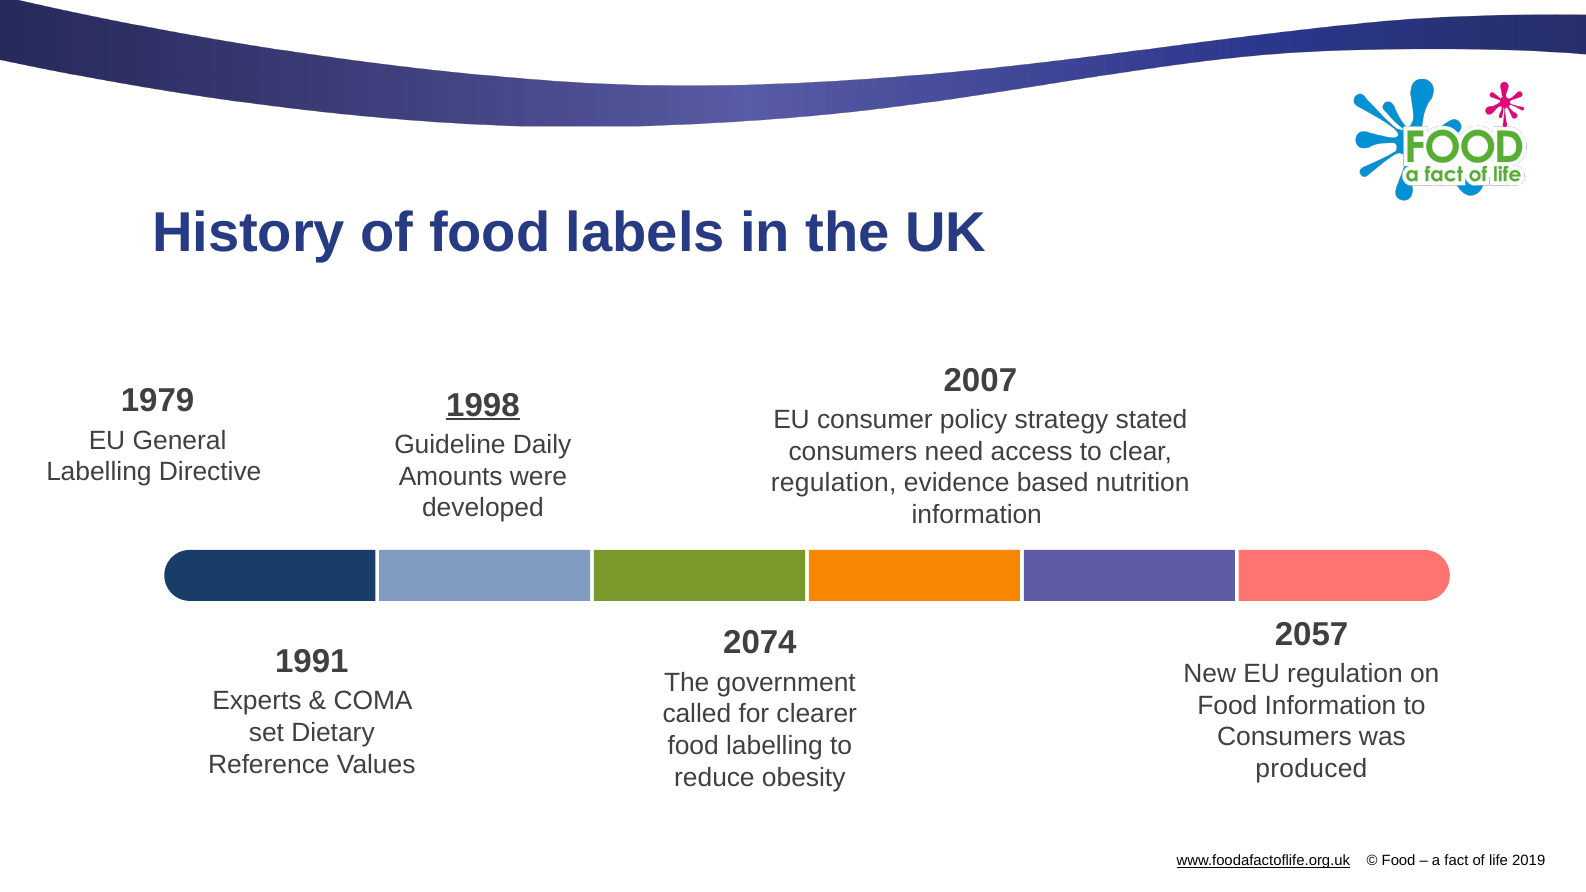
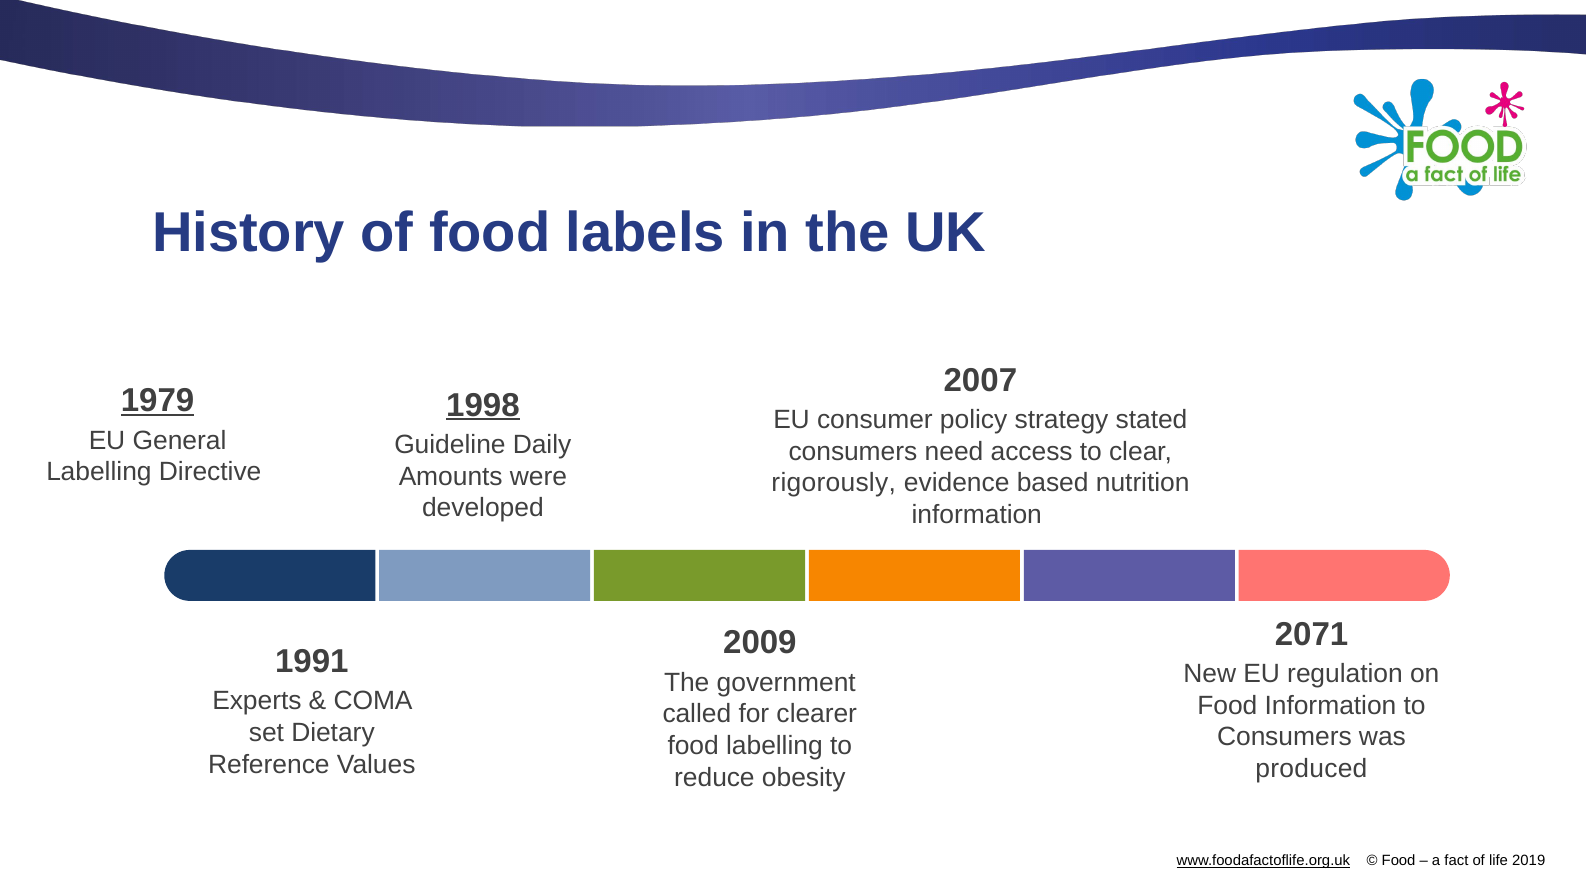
1979 underline: none -> present
regulation at (834, 483): regulation -> rigorously
2057: 2057 -> 2071
2074: 2074 -> 2009
